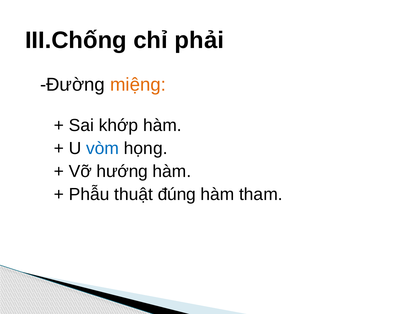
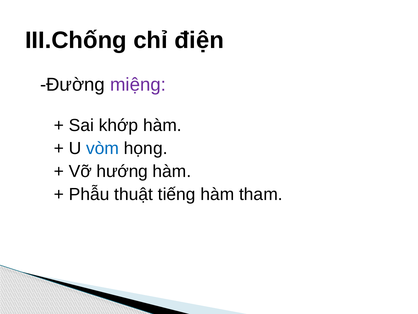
phải: phải -> điện
miệng colour: orange -> purple
đúng: đúng -> tiếng
